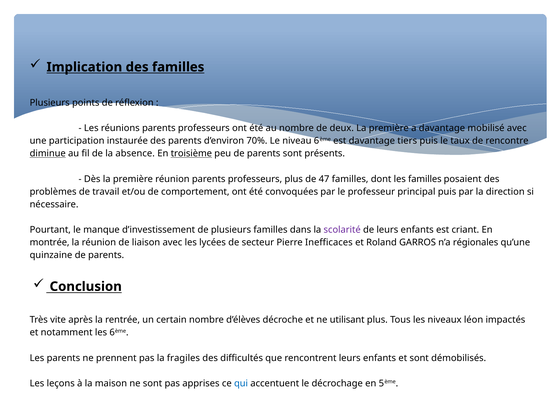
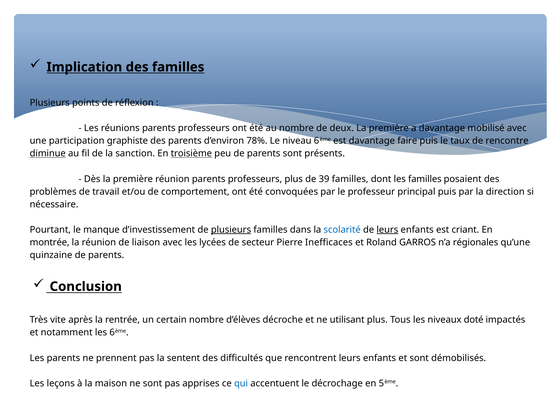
instaurée: instaurée -> graphiste
70%: 70% -> 78%
tiers: tiers -> faire
absence: absence -> sanction
47: 47 -> 39
plusieurs at (231, 230) underline: none -> present
scolarité colour: purple -> blue
leurs at (387, 230) underline: none -> present
léon: léon -> doté
fragiles: fragiles -> sentent
